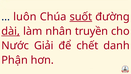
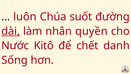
suốt underline: present -> none
truyền: truyền -> quyền
Giải: Giải -> Kitô
Phận: Phận -> Sống
